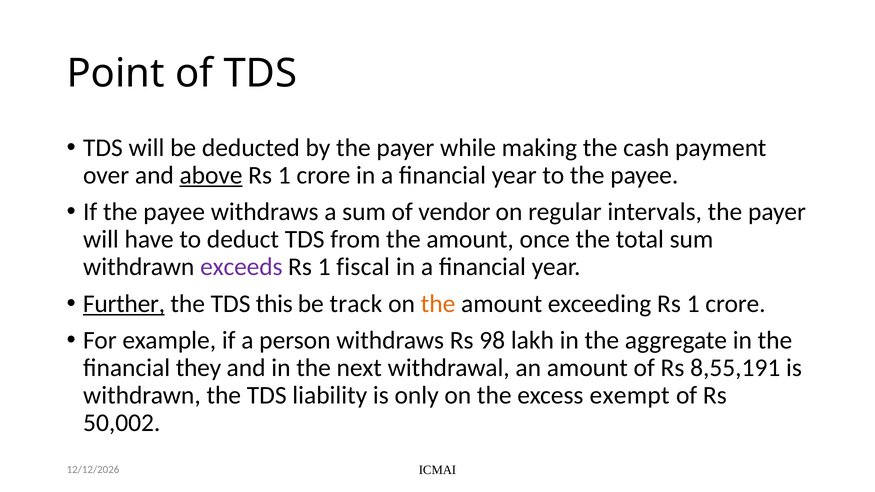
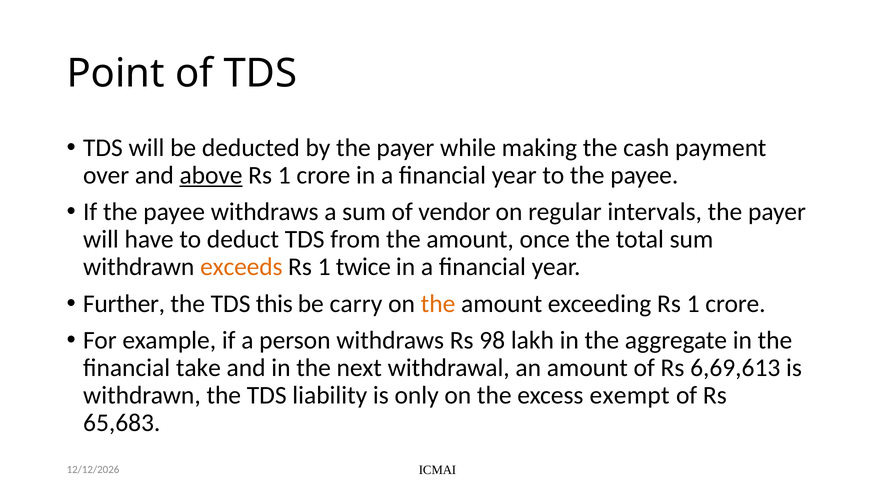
exceeds colour: purple -> orange
fiscal: fiscal -> twice
Further underline: present -> none
track: track -> carry
they: they -> take
8,55,191: 8,55,191 -> 6,69,613
50,002: 50,002 -> 65,683
